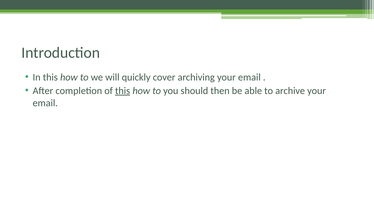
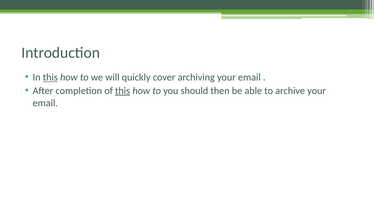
this at (50, 77) underline: none -> present
